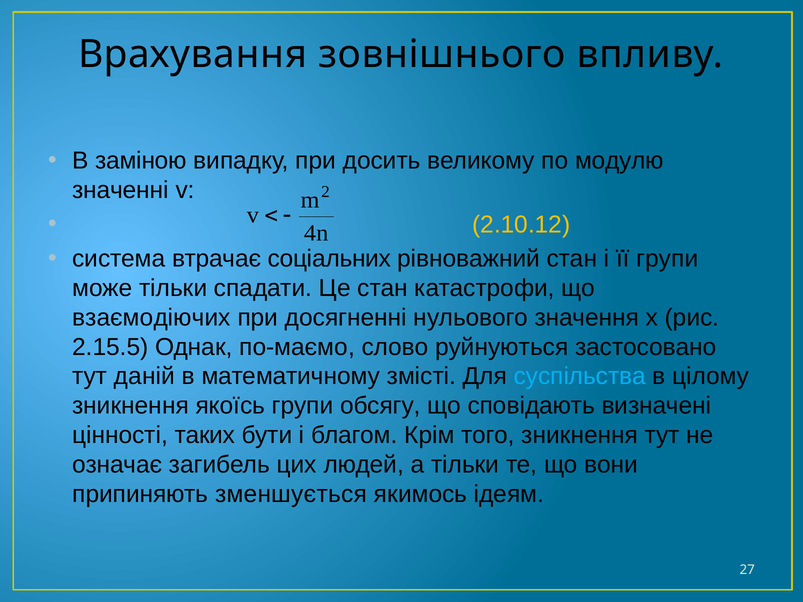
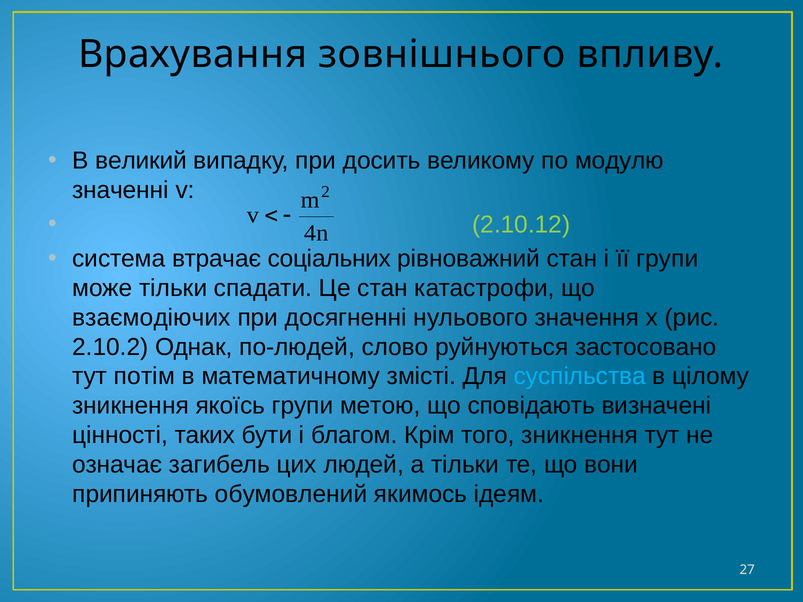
заміною: заміною -> великий
2.10.12 colour: yellow -> light green
2.15.5: 2.15.5 -> 2.10.2
по-маємо: по-маємо -> по-людей
даній: даній -> потім
обсягу: обсягу -> метою
зменшується: зменшується -> обумовлений
